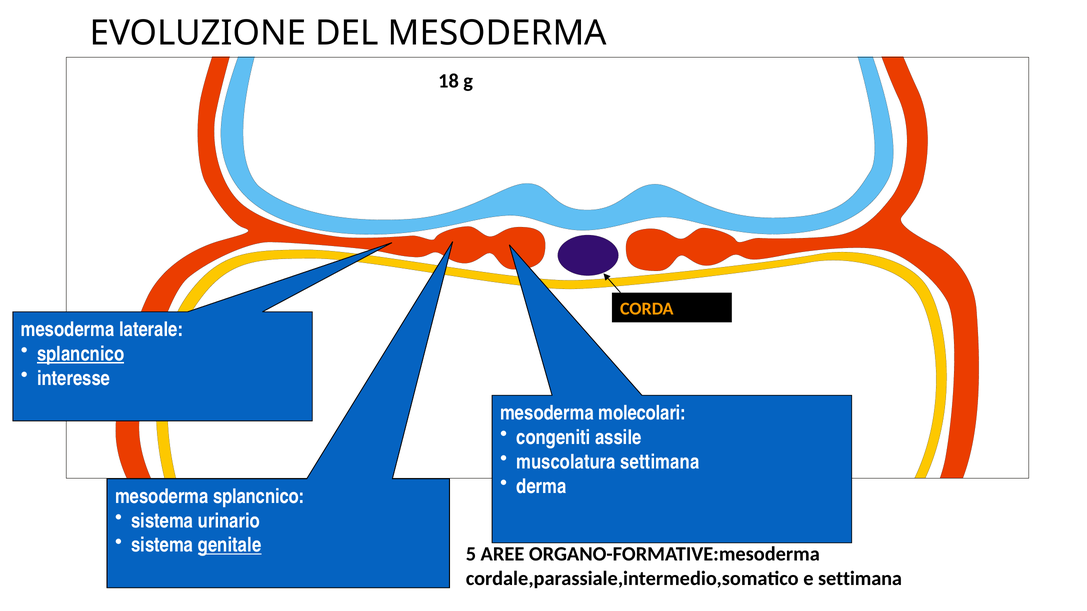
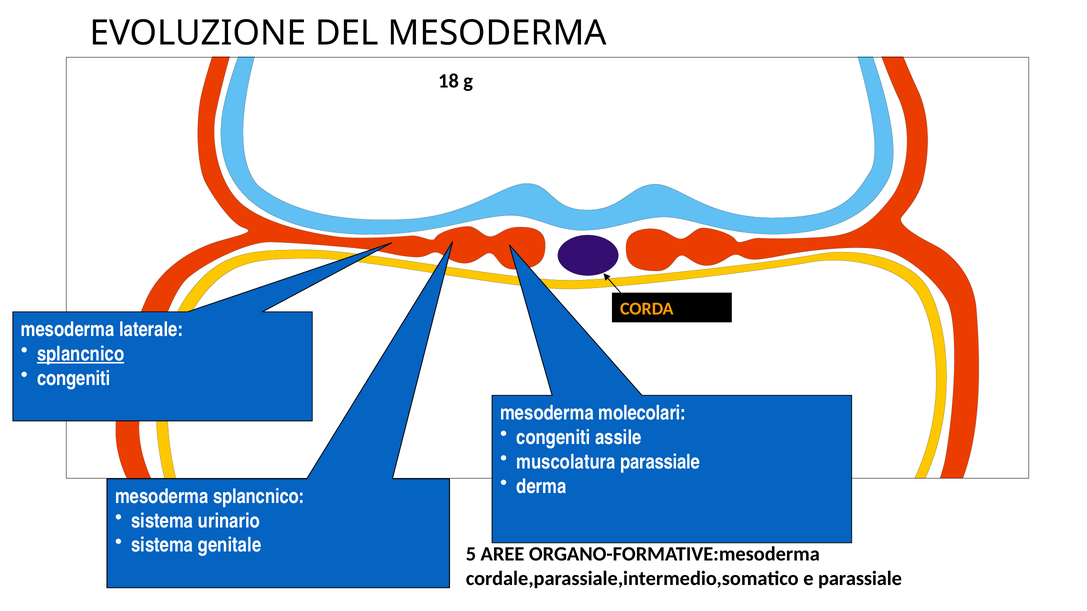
interesse at (74, 379): interesse -> congeniti
muscolatura settimana: settimana -> parassiale
genitale underline: present -> none
e settimana: settimana -> parassiale
